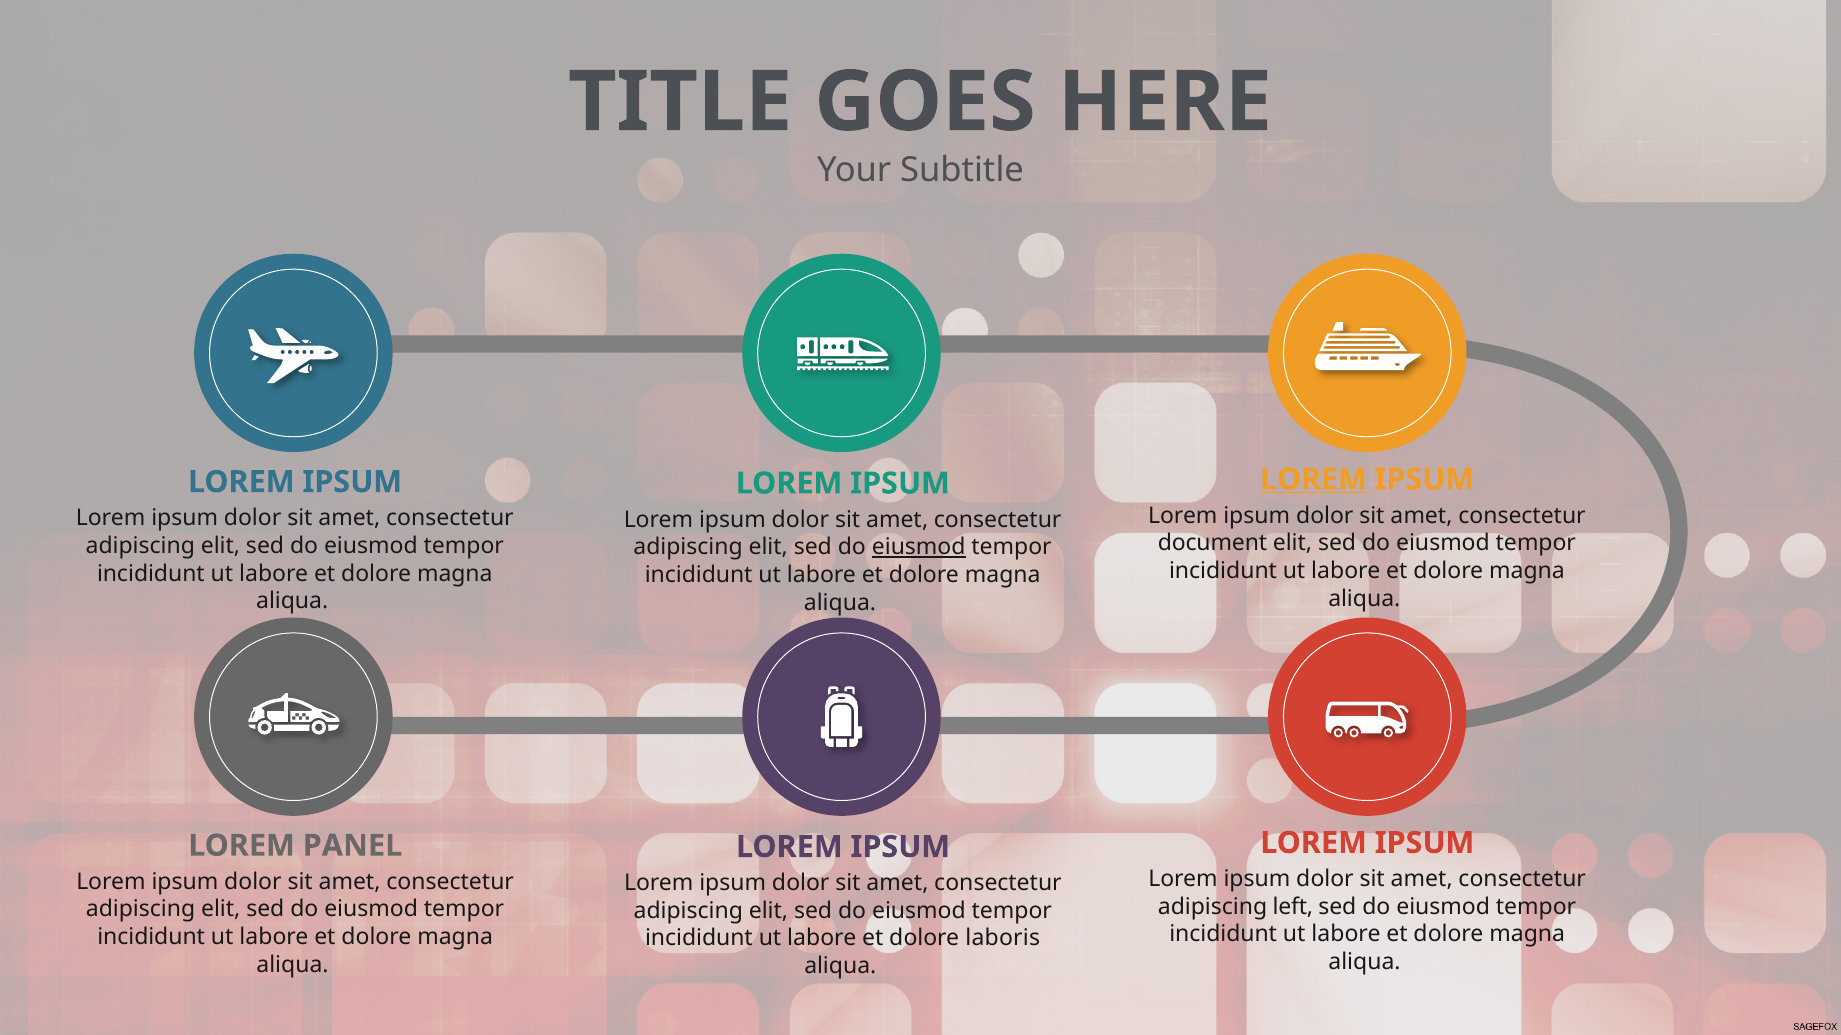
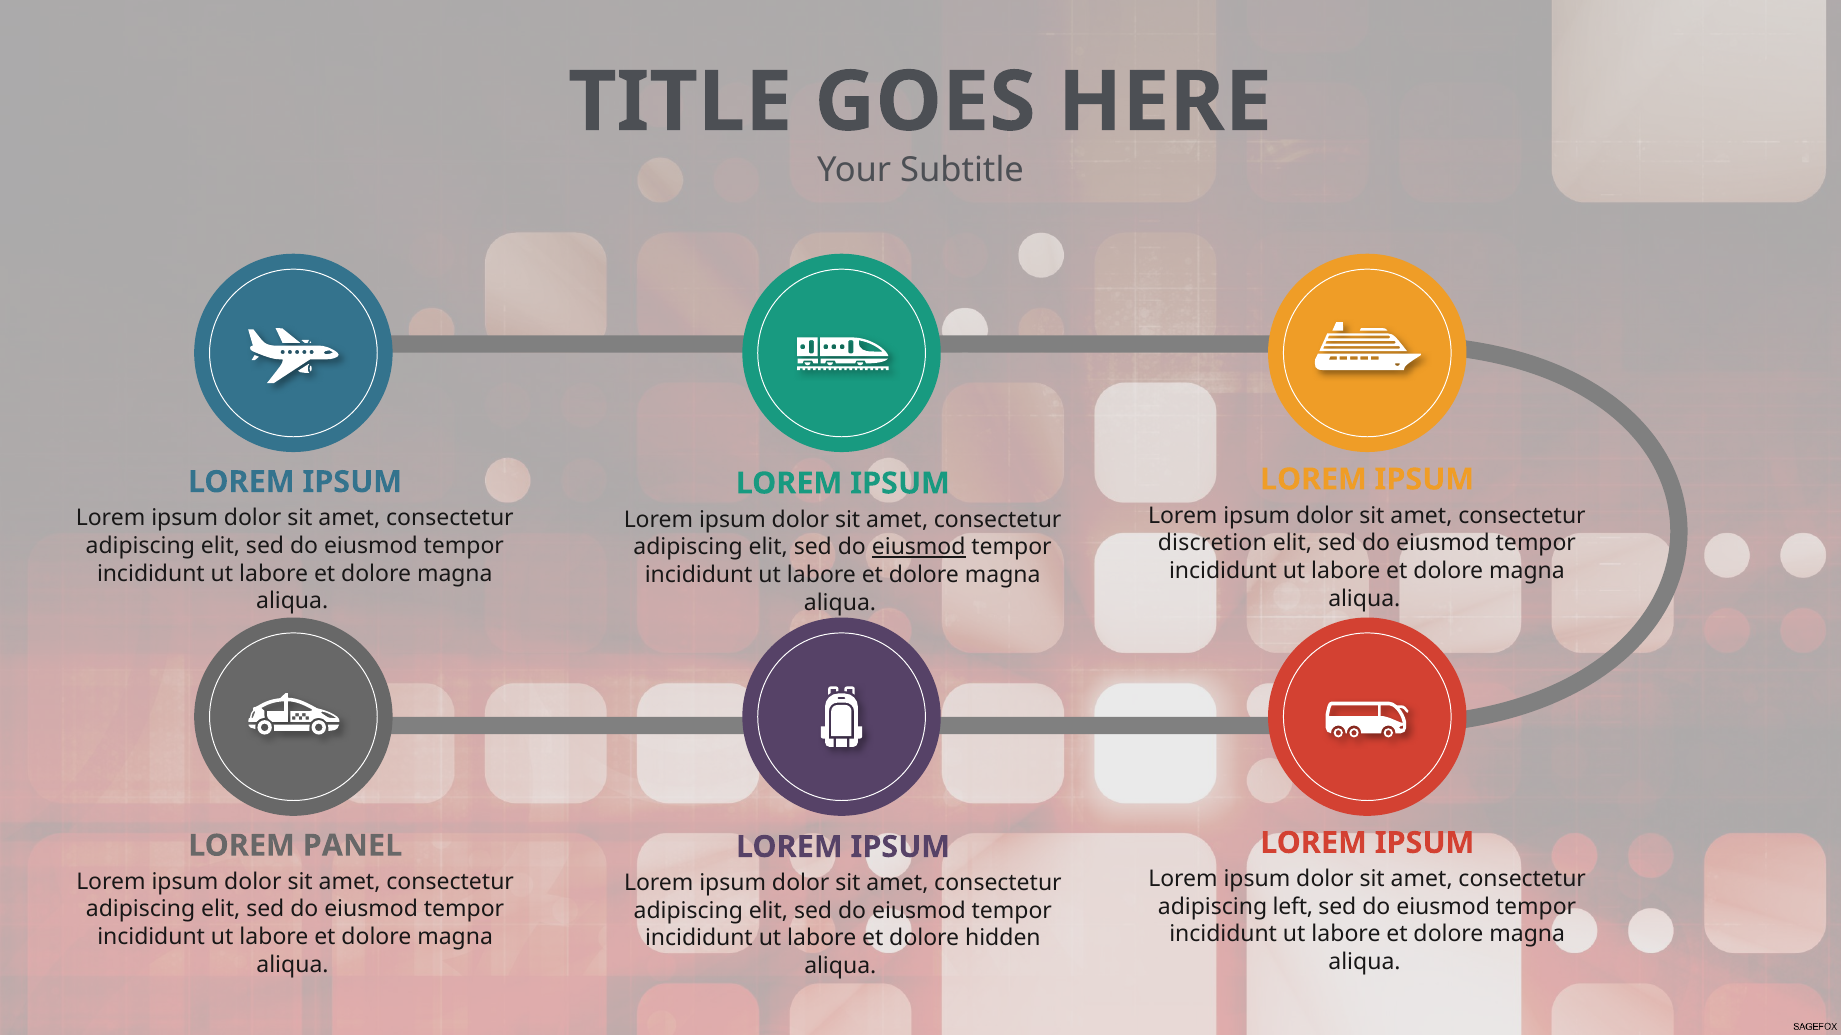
LOREM at (1313, 480) underline: present -> none
document: document -> discretion
laboris: laboris -> hidden
